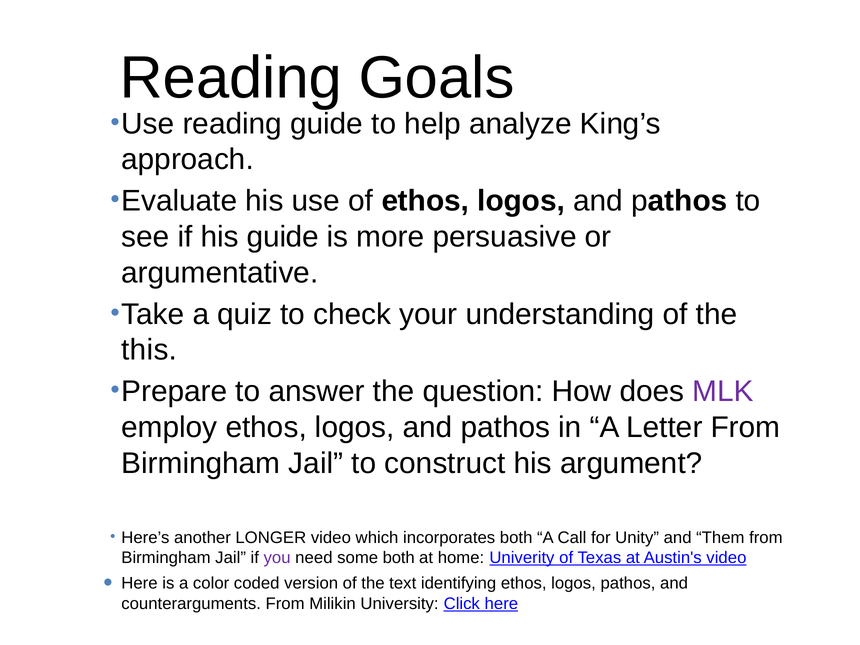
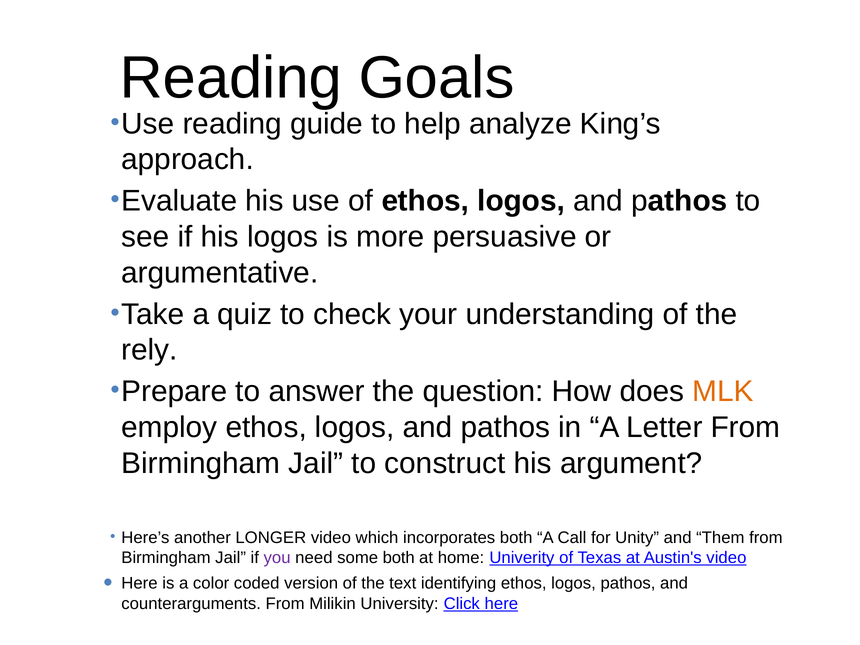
his guide: guide -> logos
this: this -> rely
MLK colour: purple -> orange
